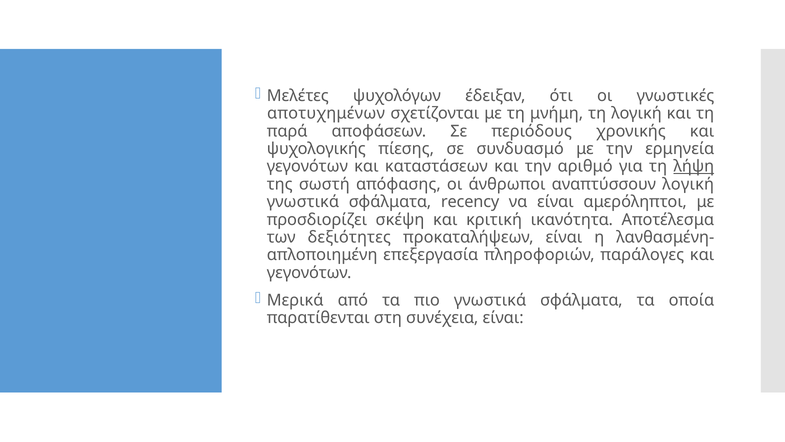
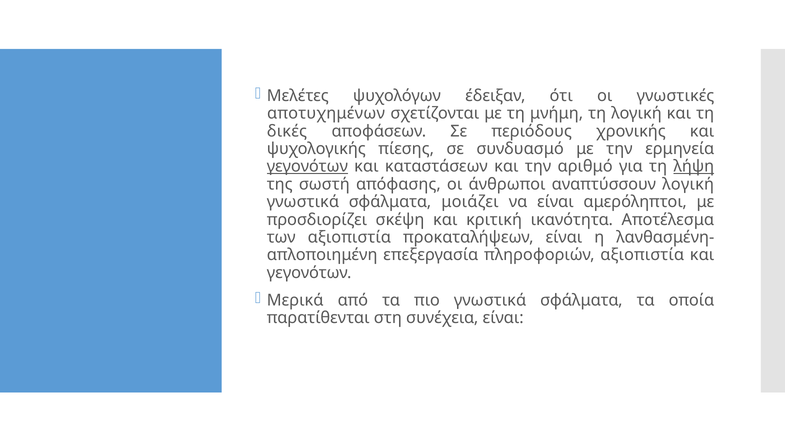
παρά: παρά -> δικές
γεγονότων at (307, 166) underline: none -> present
recency: recency -> μοιάζει
των δεξιότητες: δεξιότητες -> αξιοπιστία
πληροφοριών παράλογες: παράλογες -> αξιοπιστία
